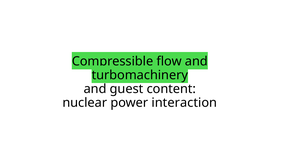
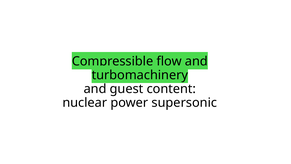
interaction: interaction -> supersonic
